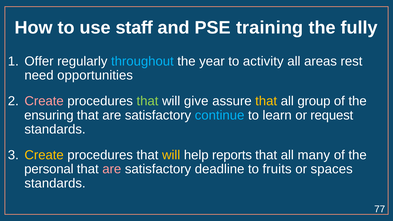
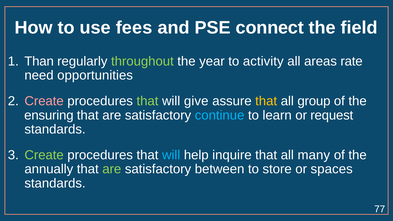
staff: staff -> fees
training: training -> connect
fully: fully -> field
Offer: Offer -> Than
throughout colour: light blue -> light green
rest: rest -> rate
Create at (44, 155) colour: yellow -> light green
will at (171, 155) colour: yellow -> light blue
reports: reports -> inquire
personal: personal -> annually
are at (112, 169) colour: pink -> light green
deadline: deadline -> between
fruits: fruits -> store
